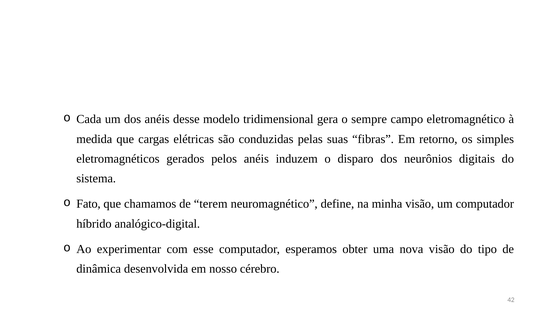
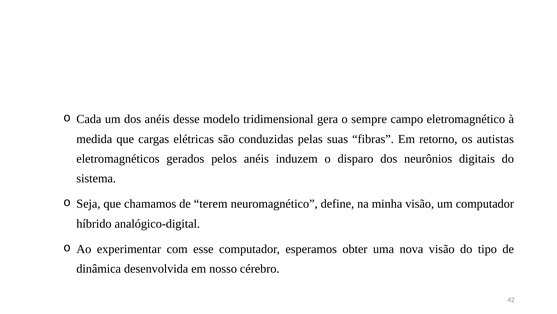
simples: simples -> autistas
Fato: Fato -> Seja
